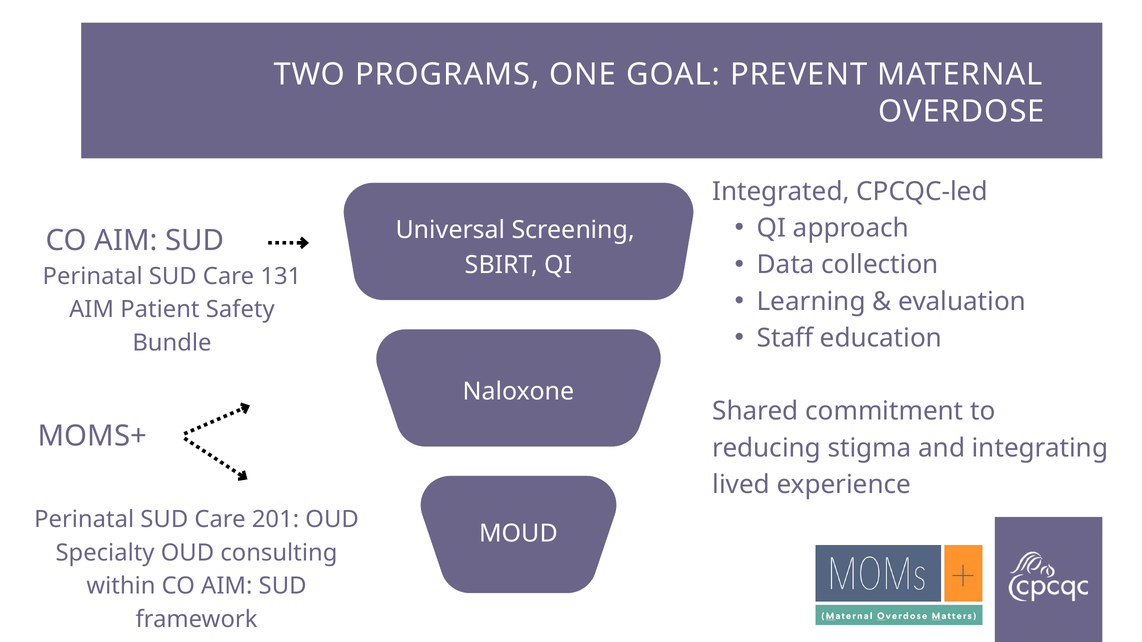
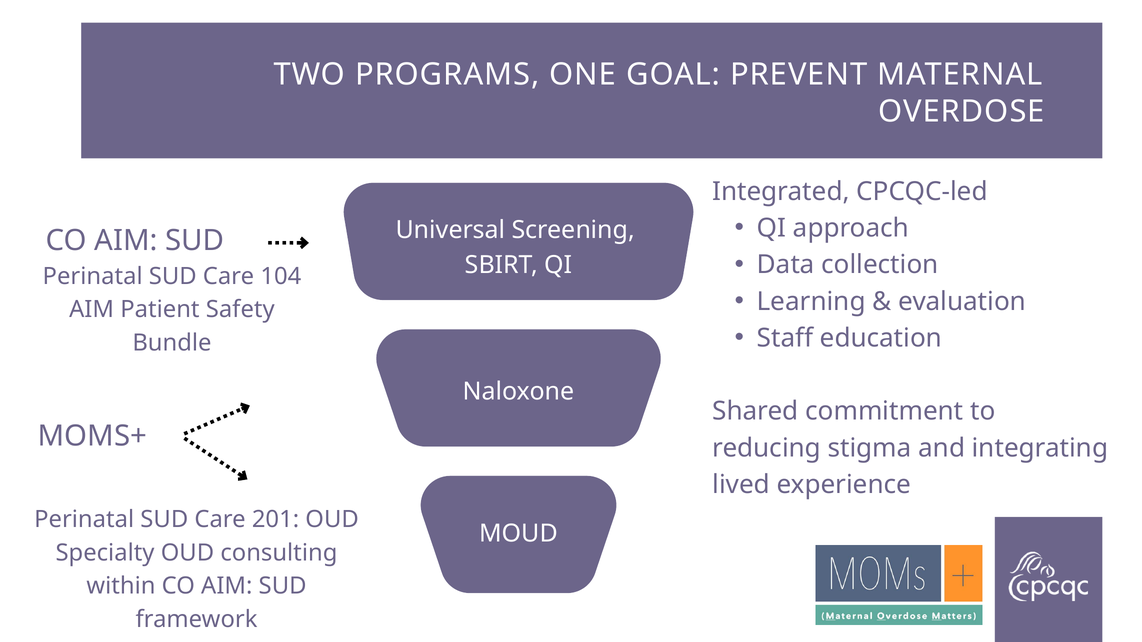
131: 131 -> 104
